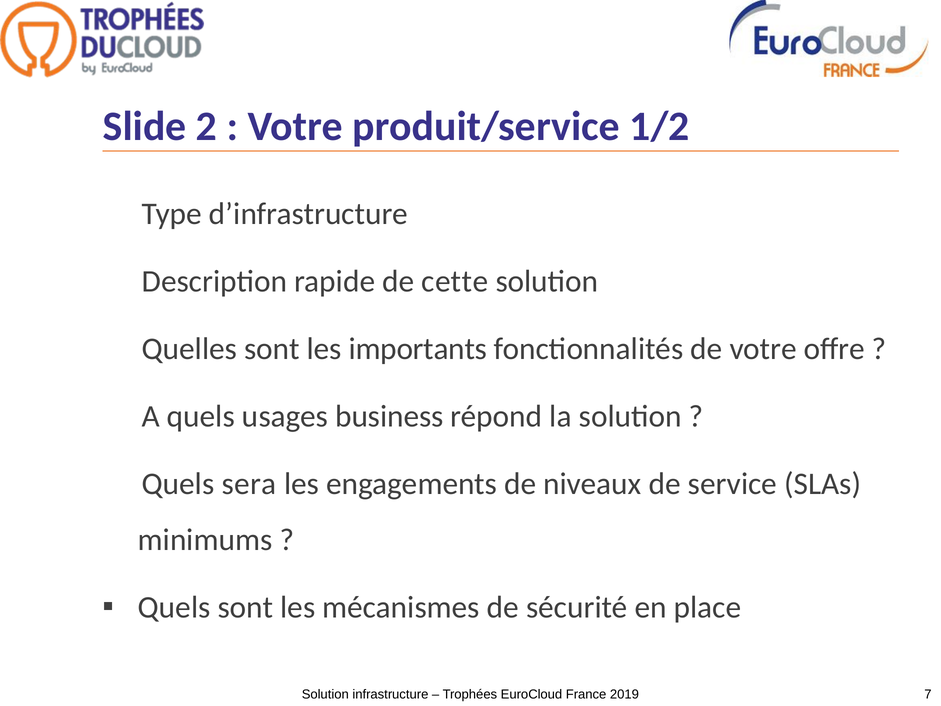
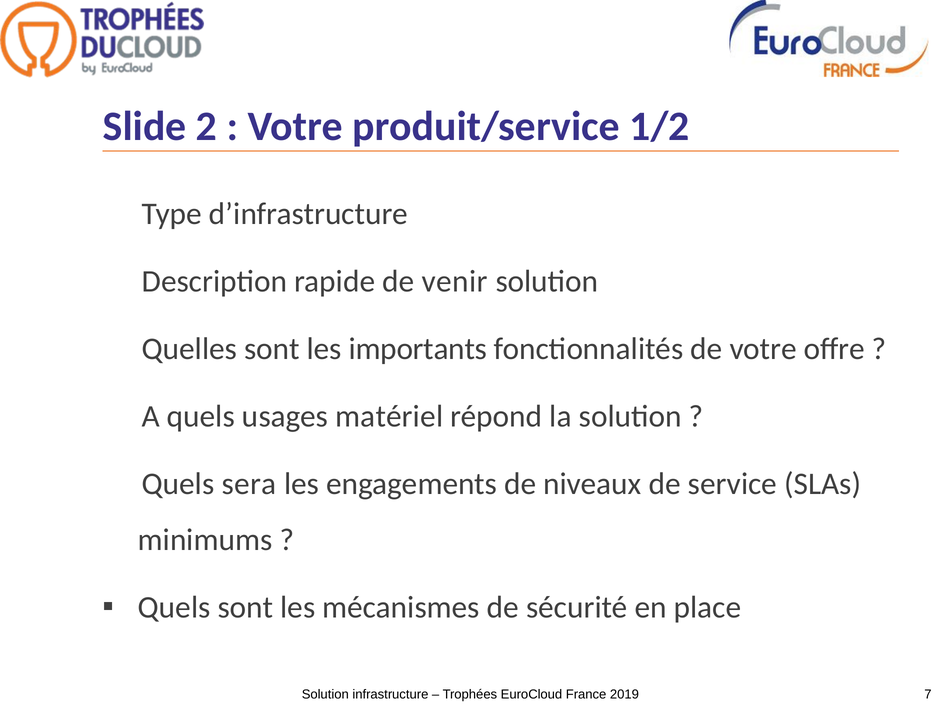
cette: cette -> venir
business: business -> matériel
